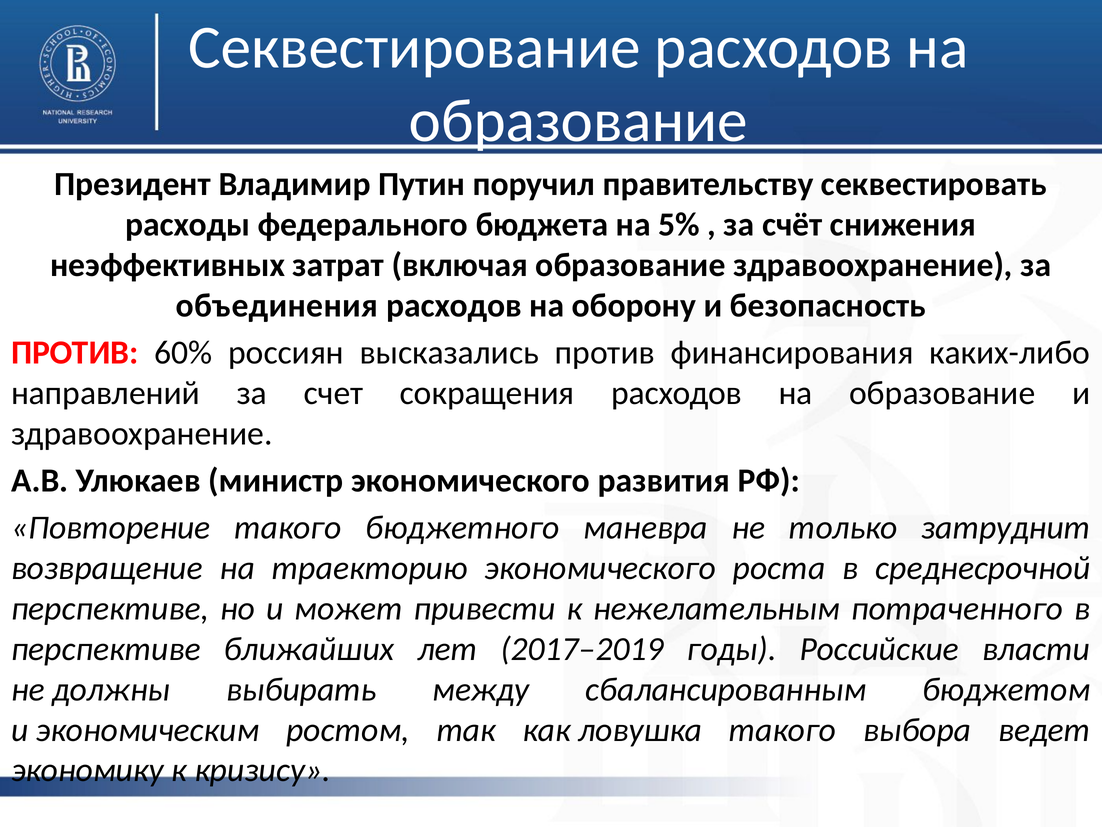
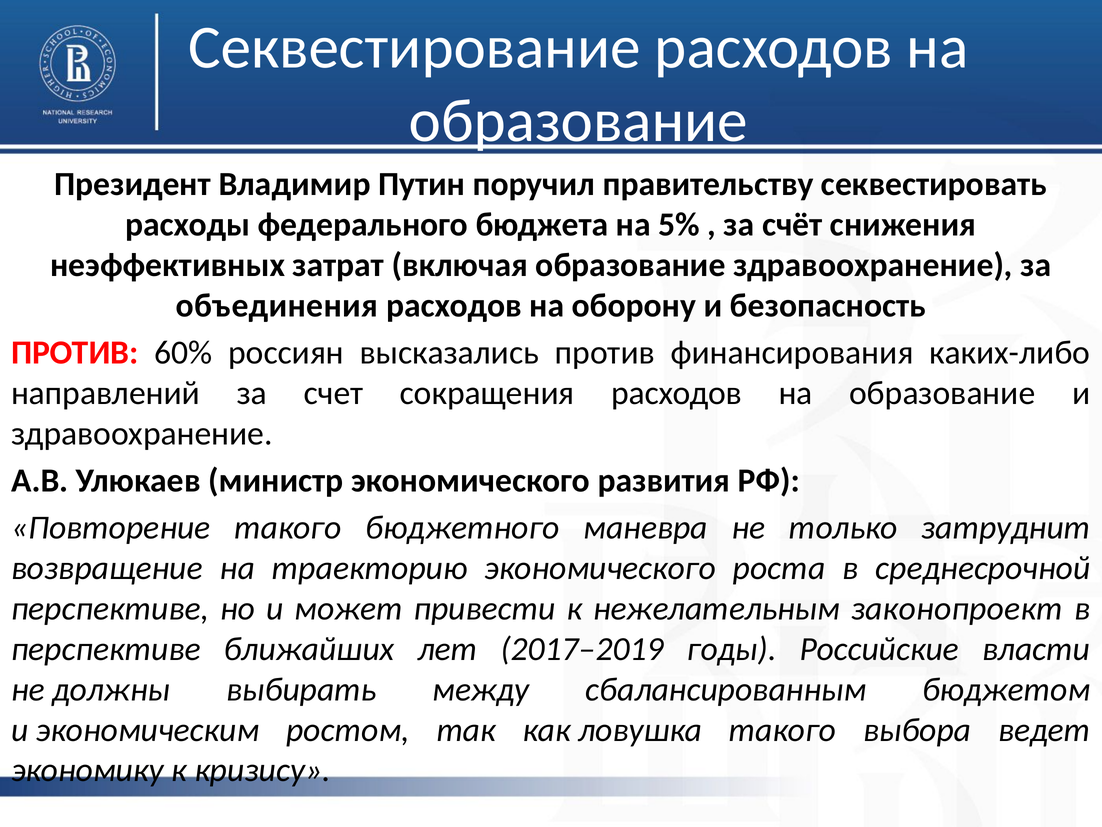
потраченного: потраченного -> законопроект
